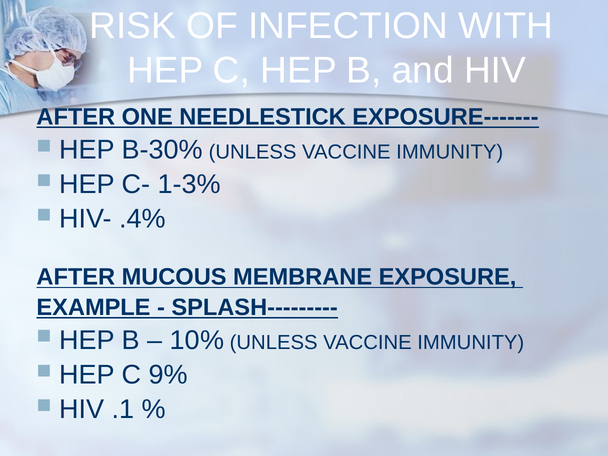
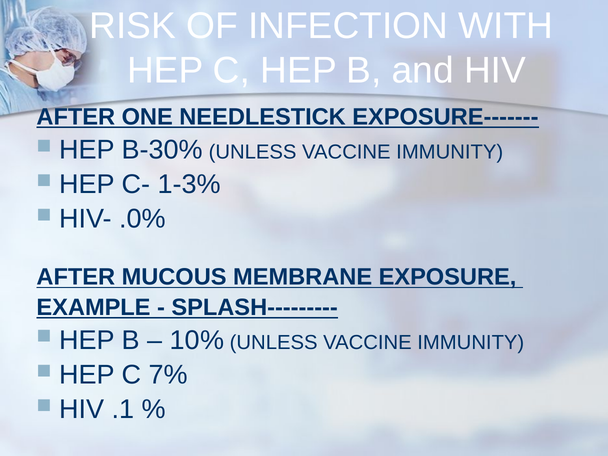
.4%: .4% -> .0%
9%: 9% -> 7%
